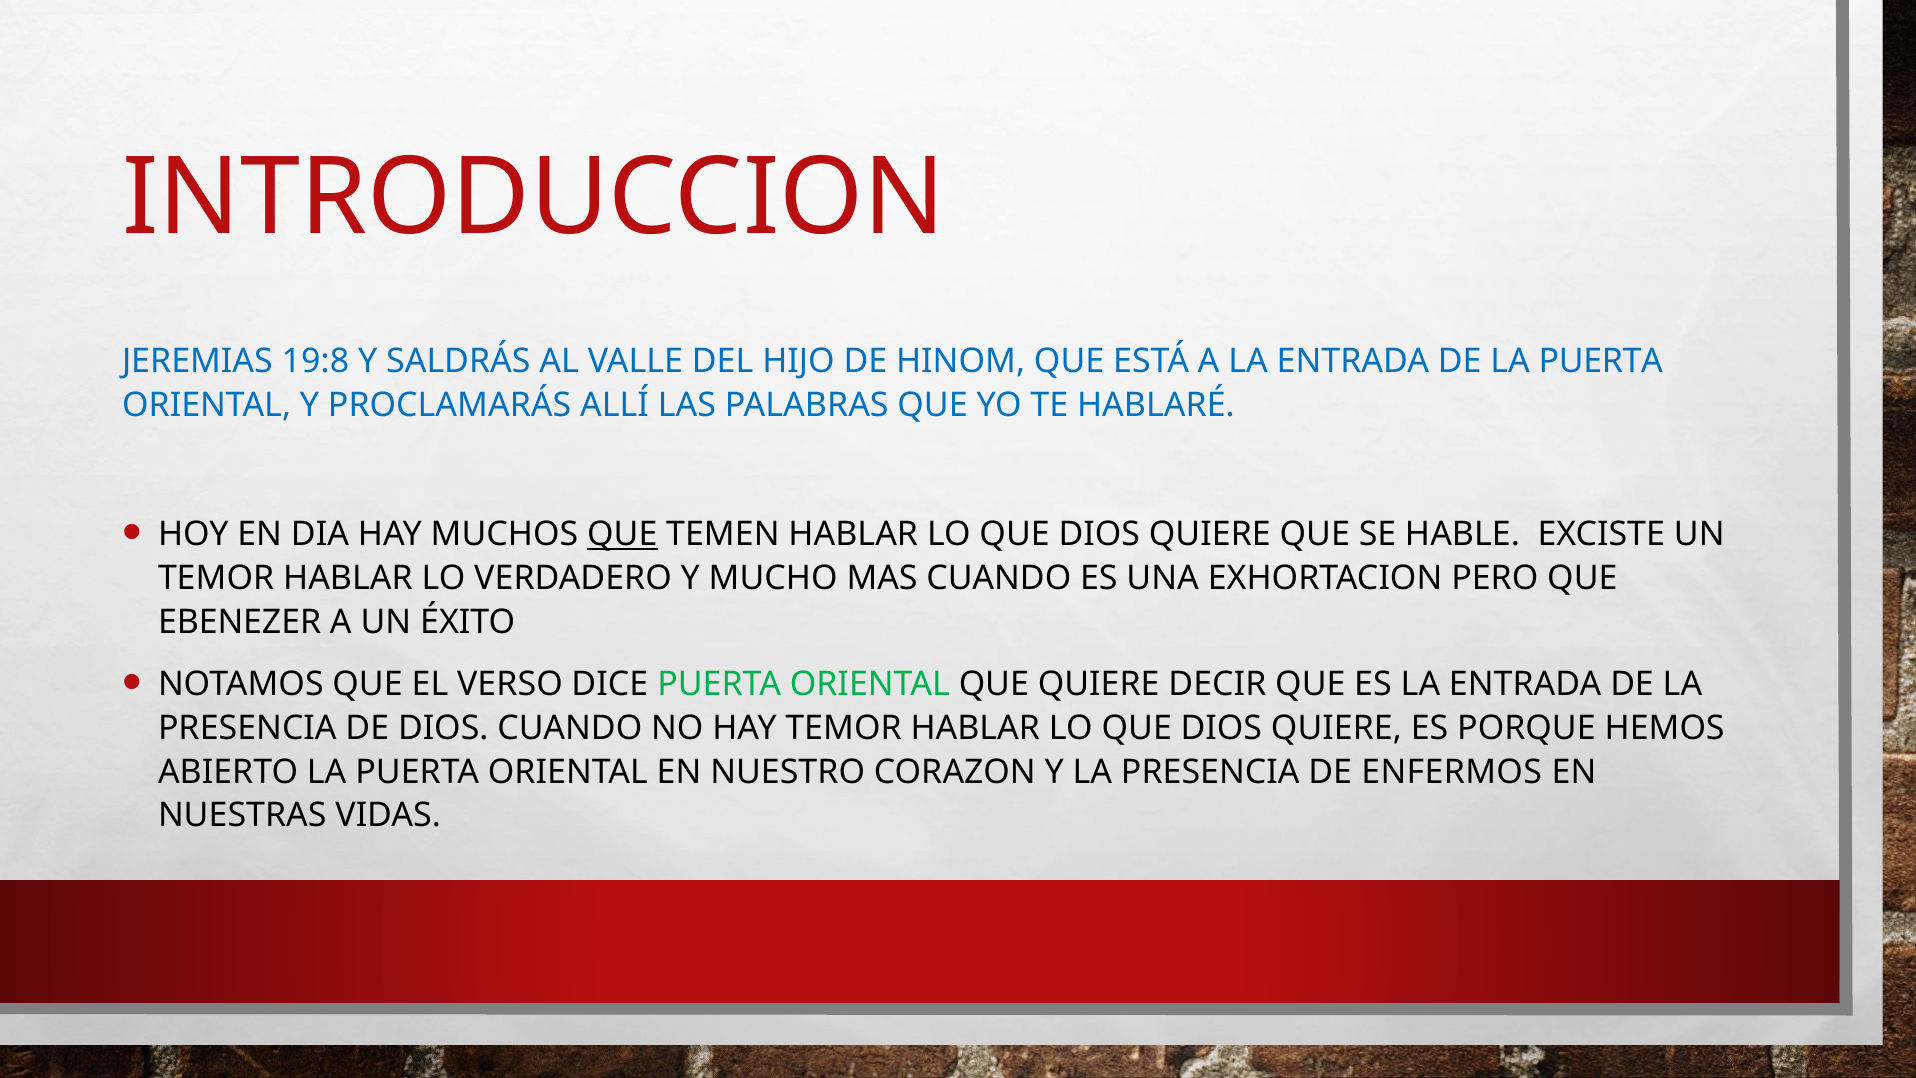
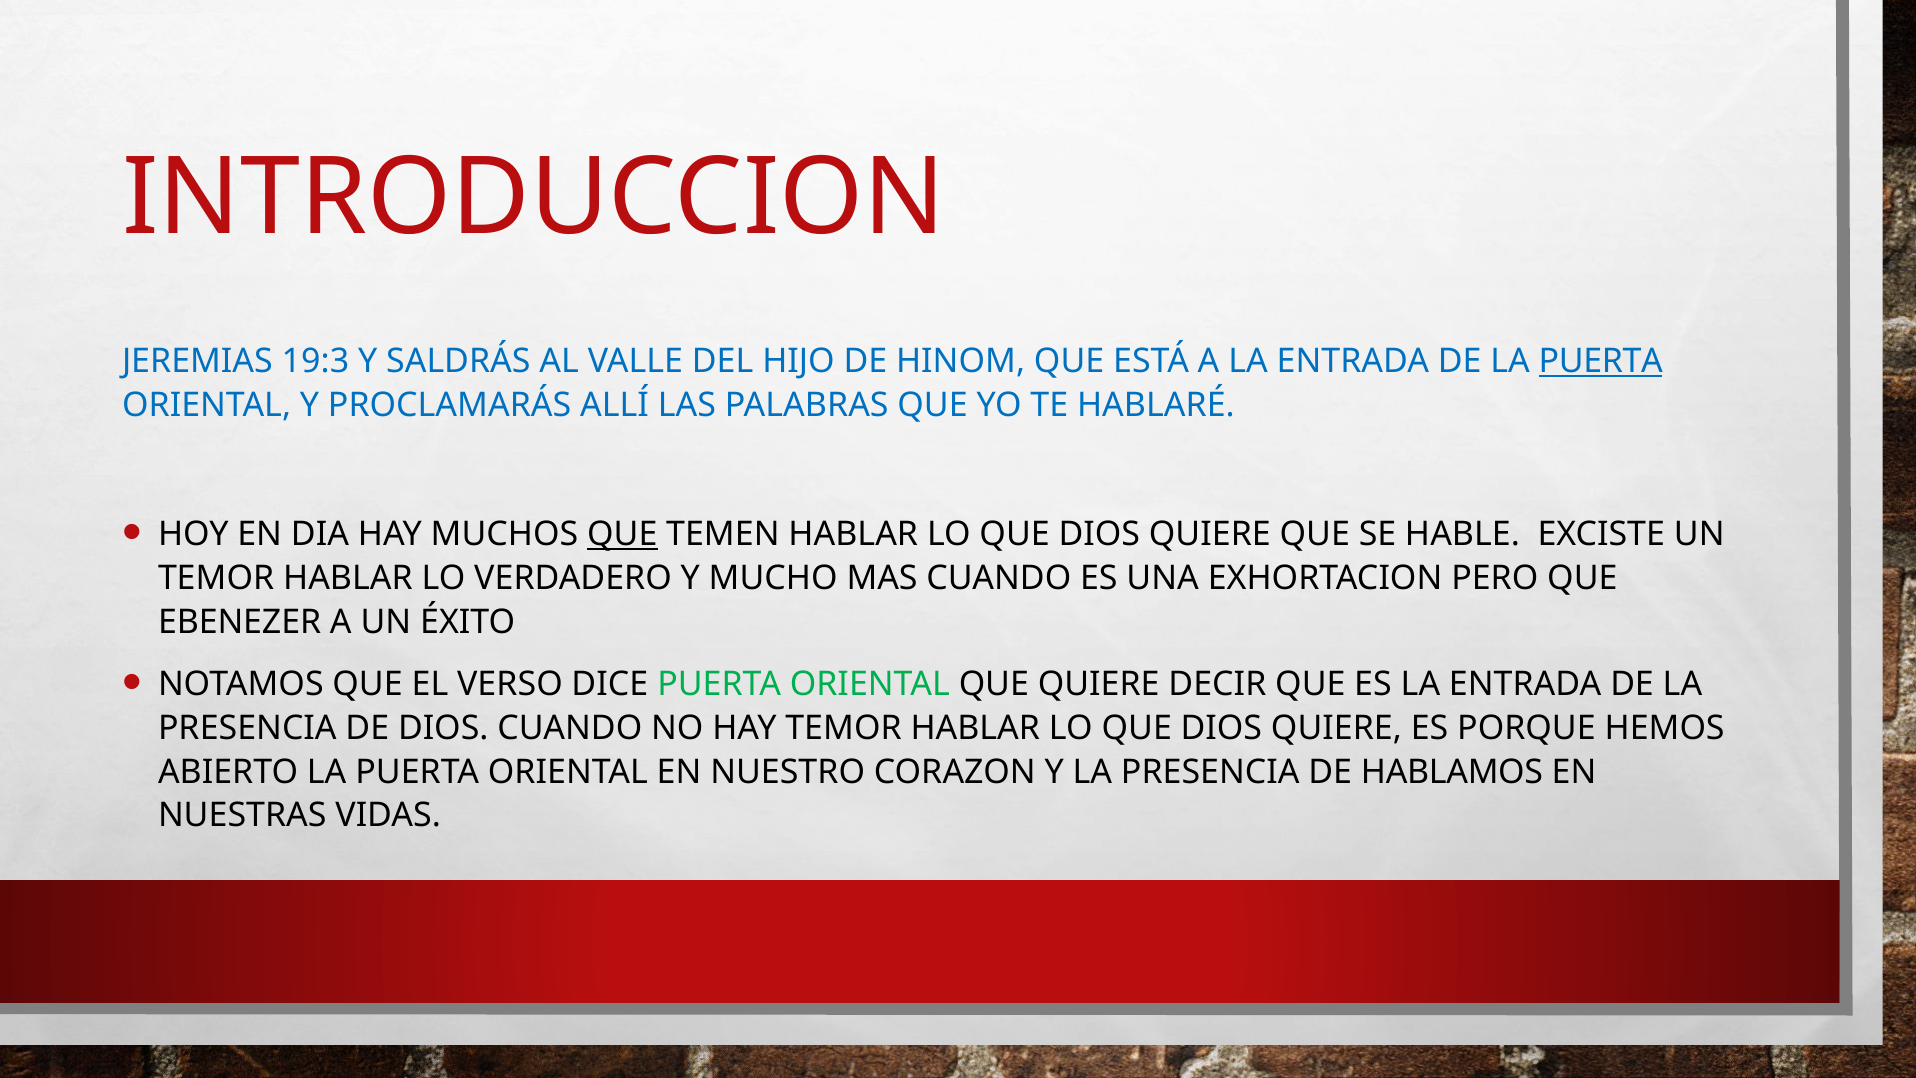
19:8: 19:8 -> 19:3
PUERTA at (1601, 361) underline: none -> present
ENFERMOS: ENFERMOS -> HABLAMOS
